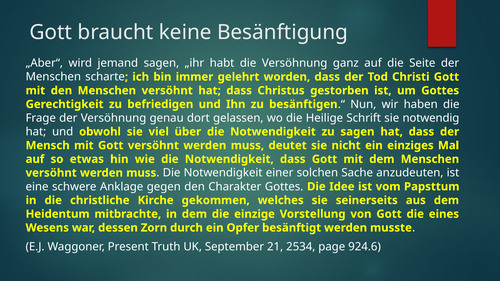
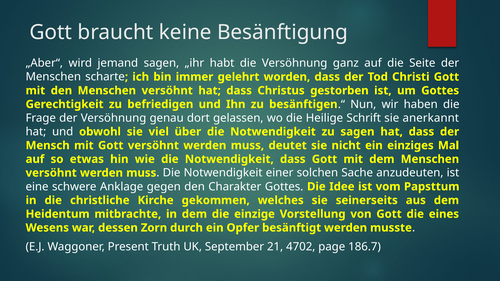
notwendig: notwendig -> anerkannt
2534: 2534 -> 4702
924.6: 924.6 -> 186.7
